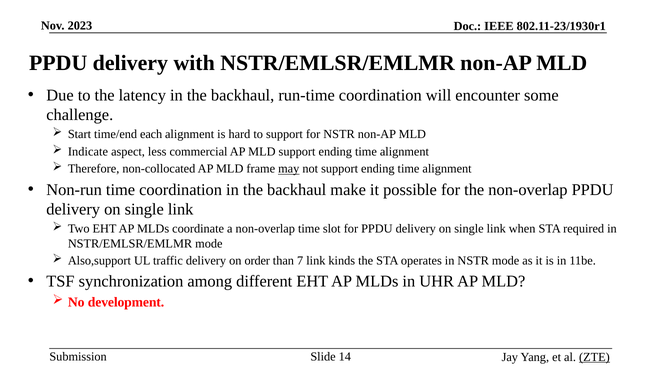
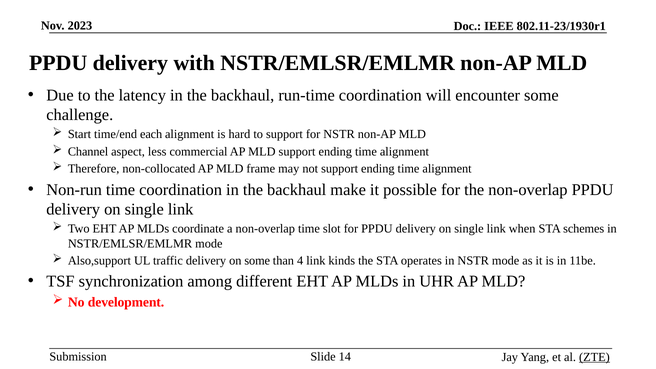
Indicate: Indicate -> Channel
may underline: present -> none
required: required -> schemes
on order: order -> some
7: 7 -> 4
